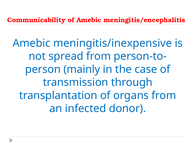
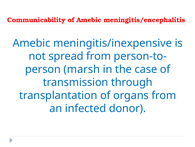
mainly: mainly -> marsh
